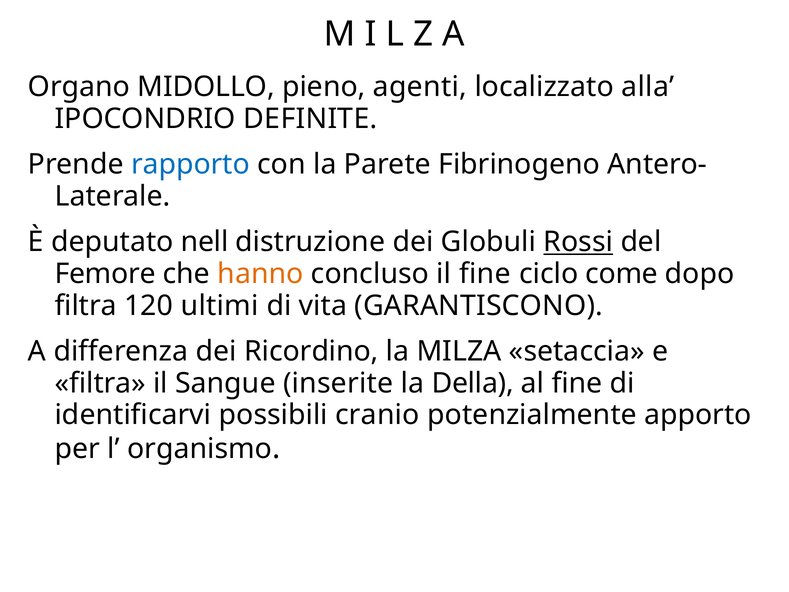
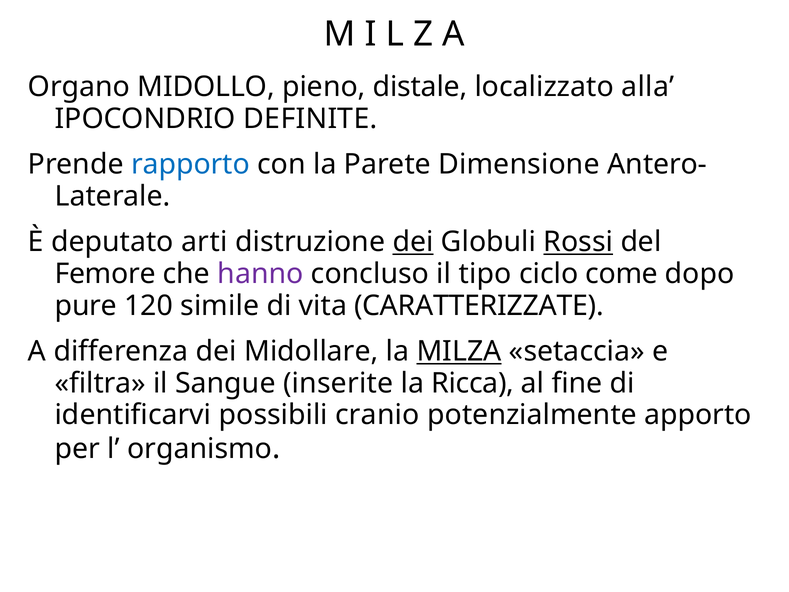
agenti: agenti -> distale
Fibrinogeno: Fibrinogeno -> Dimensione
nell: nell -> arti
dei at (413, 242) underline: none -> present
hanno colour: orange -> purple
il fine: fine -> tipo
filtra at (86, 306): filtra -> pure
ultimi: ultimi -> simile
GARANTISCONO: GARANTISCONO -> CARATTERIZZATE
Ricordino: Ricordino -> Midollare
MILZA underline: none -> present
Della: Della -> Ricca
